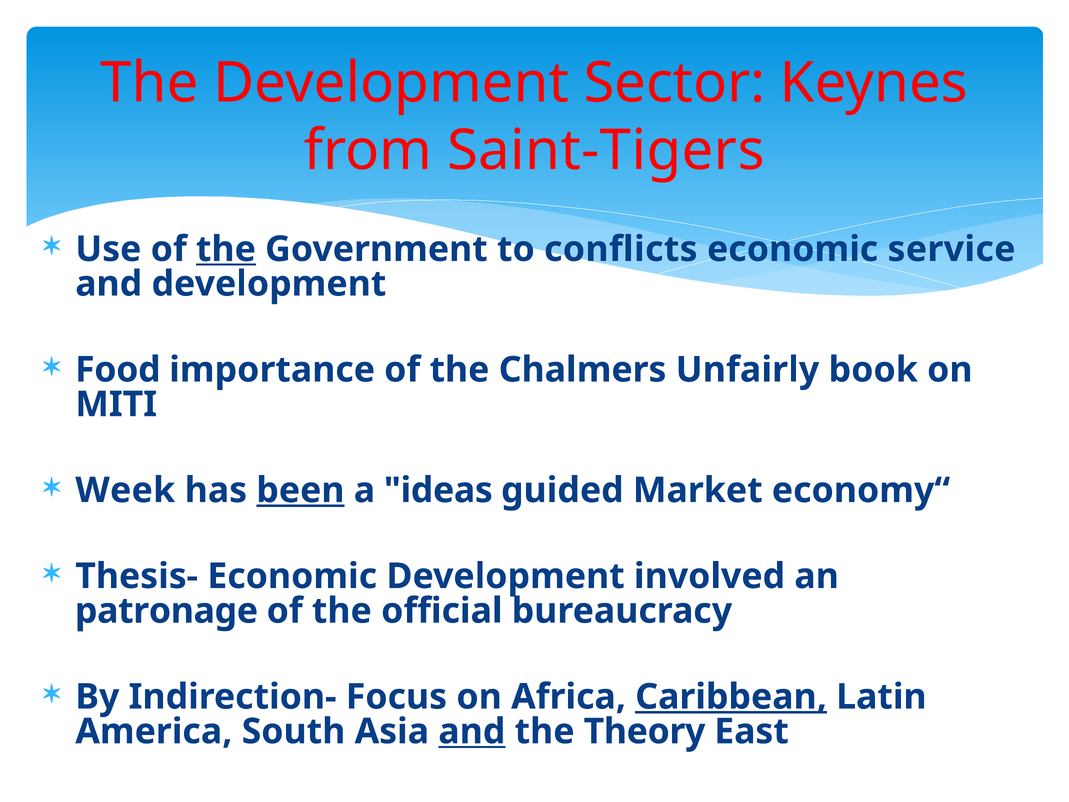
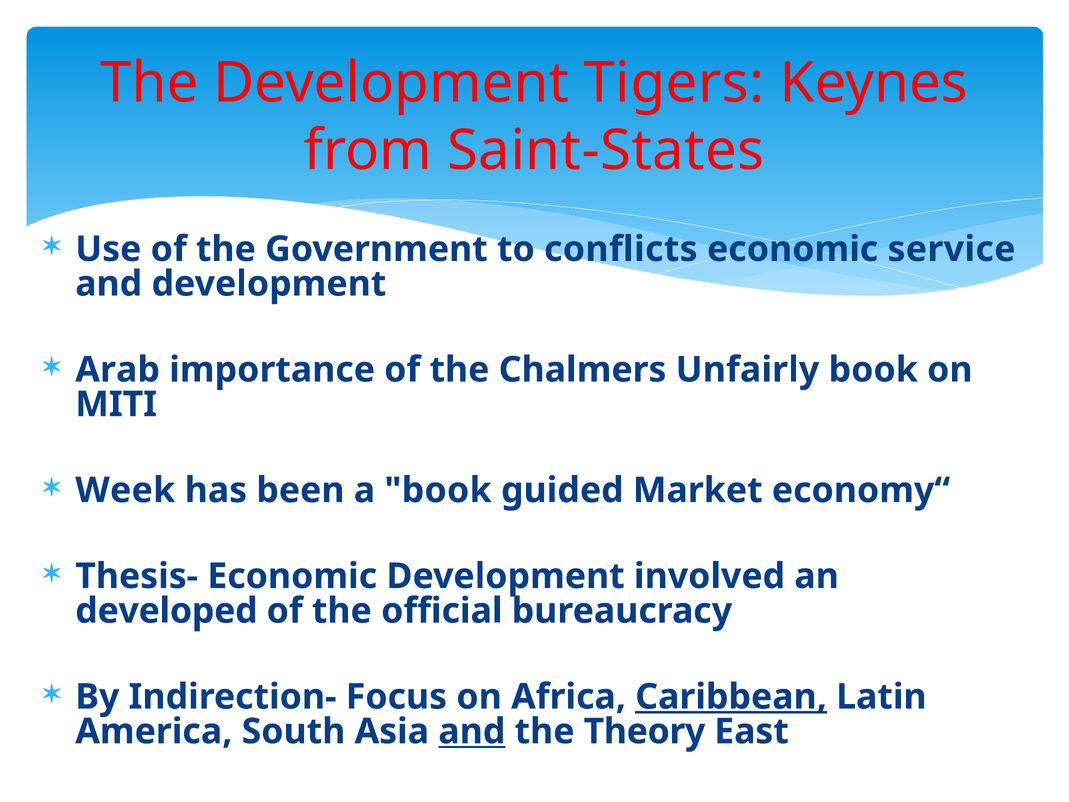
Sector: Sector -> Tigers
Saint-Tigers: Saint-Tigers -> Saint-States
the at (226, 249) underline: present -> none
Food: Food -> Arab
been underline: present -> none
a ideas: ideas -> book
patronage: patronage -> developed
